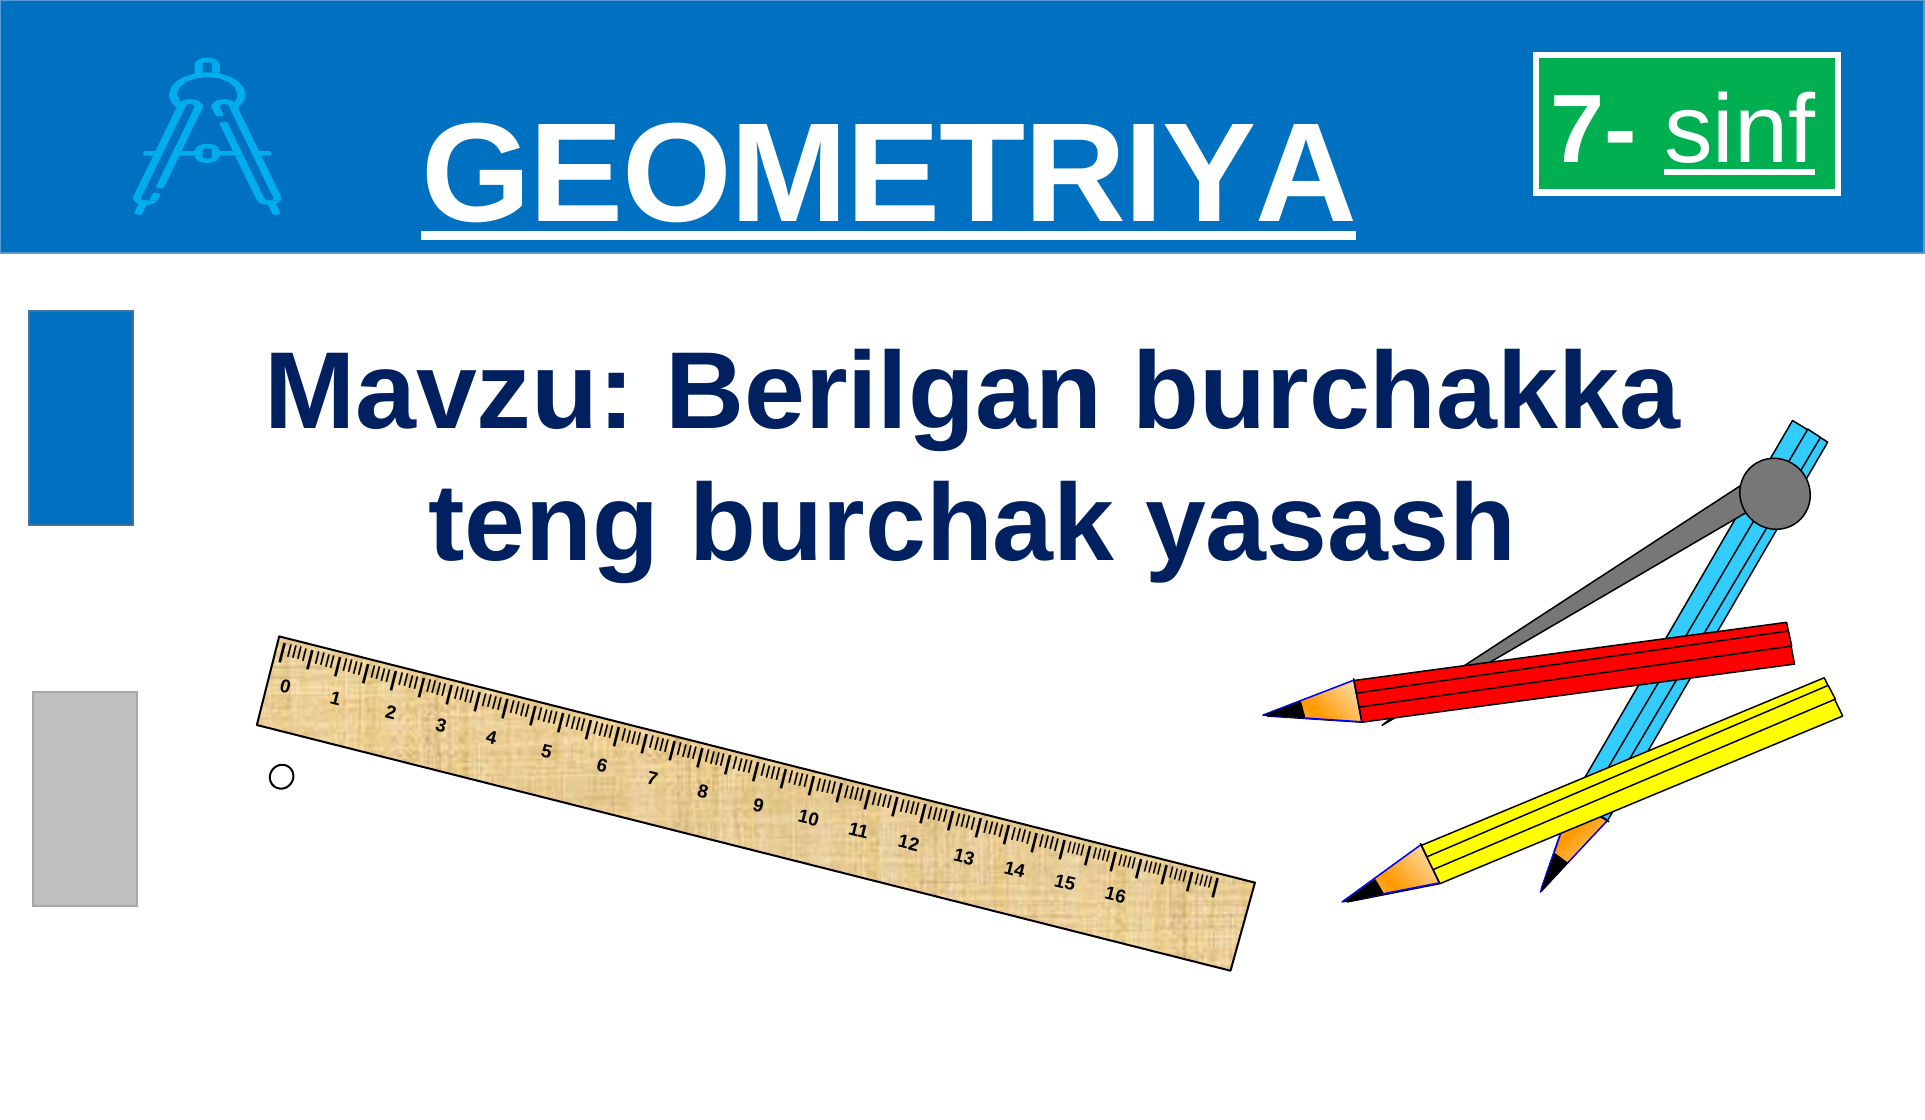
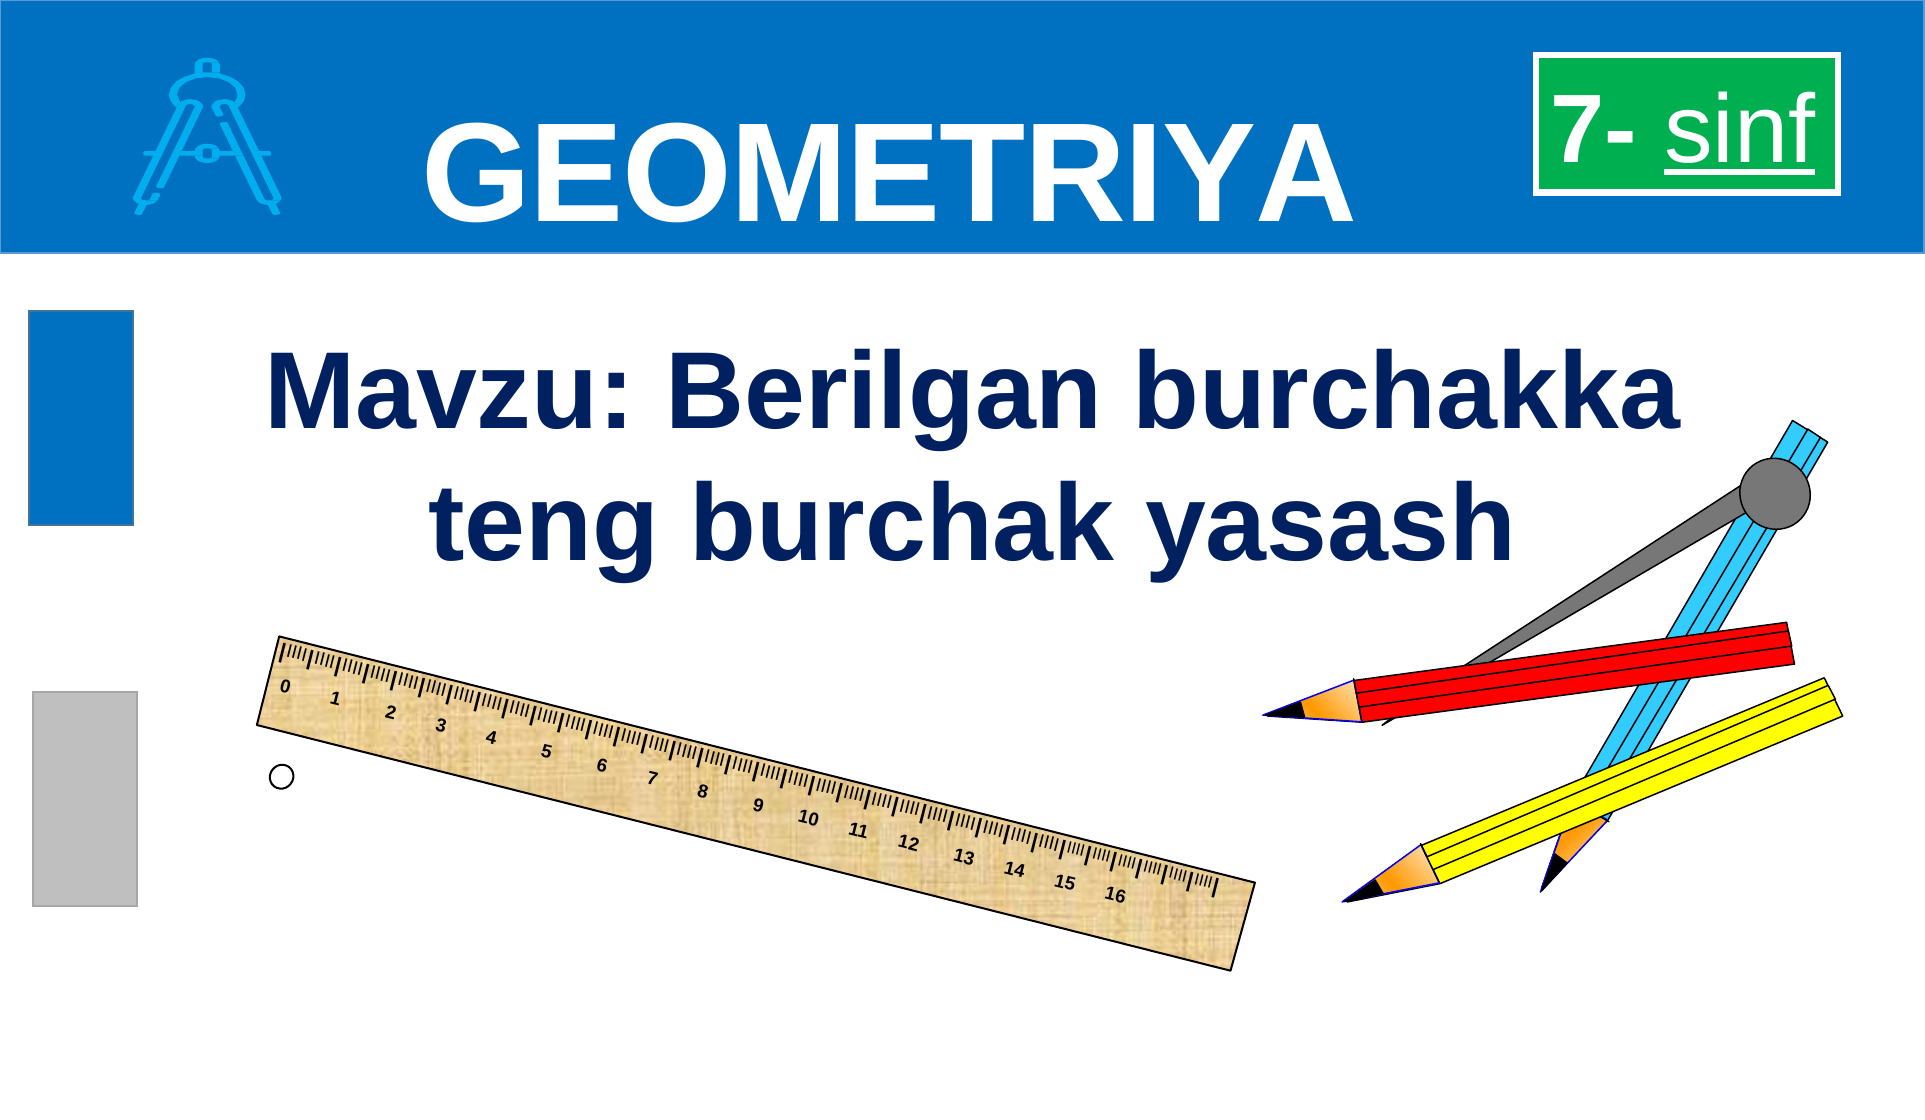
GEOMETRIYA underline: present -> none
